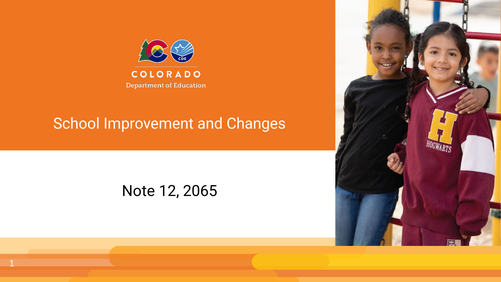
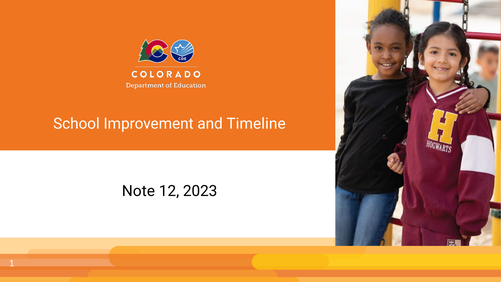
Changes: Changes -> Timeline
2065: 2065 -> 2023
